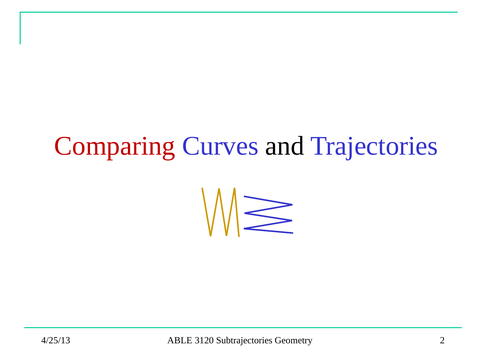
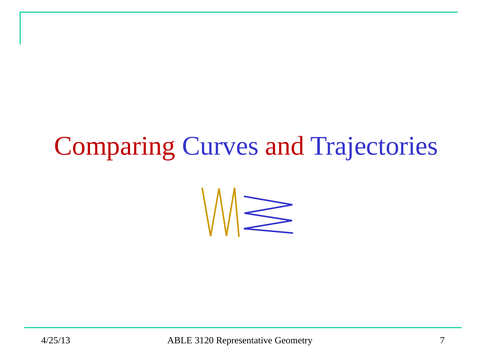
and colour: black -> red
Subtrajectories: Subtrajectories -> Representative
2: 2 -> 7
